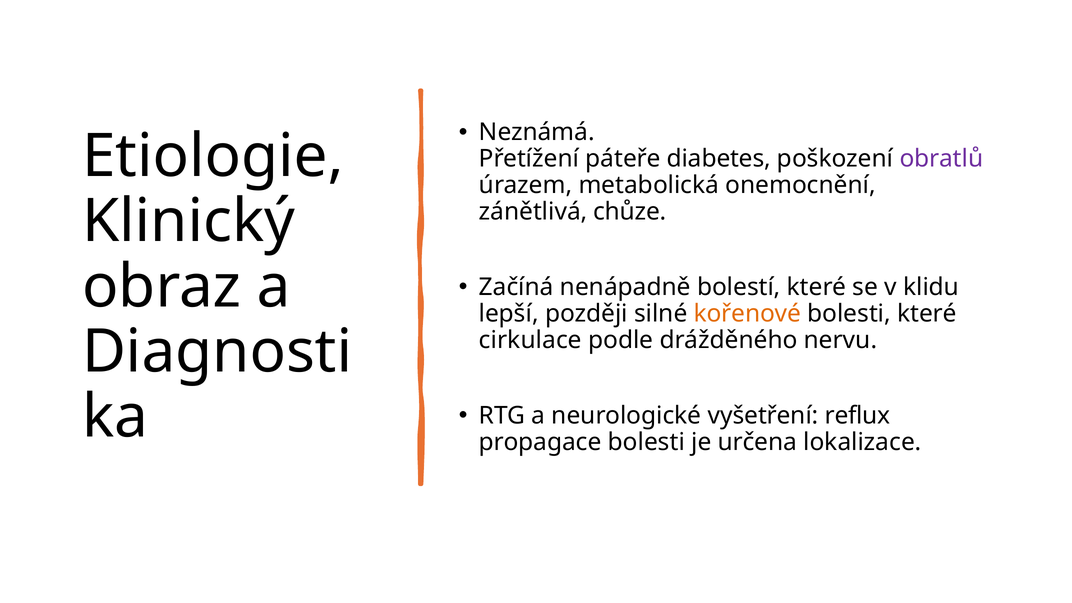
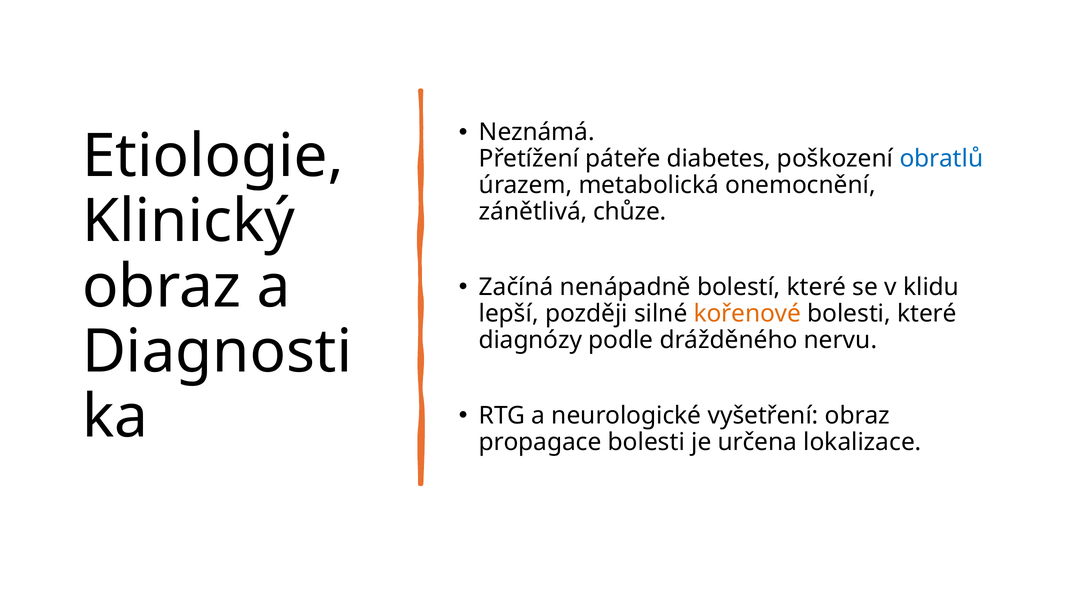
obratlů colour: purple -> blue
cirkulace: cirkulace -> diagnózy
vyšetření reflux: reflux -> obraz
